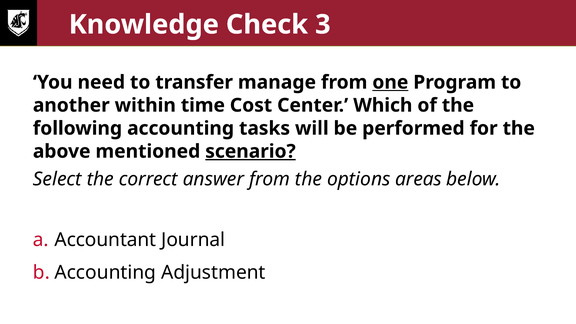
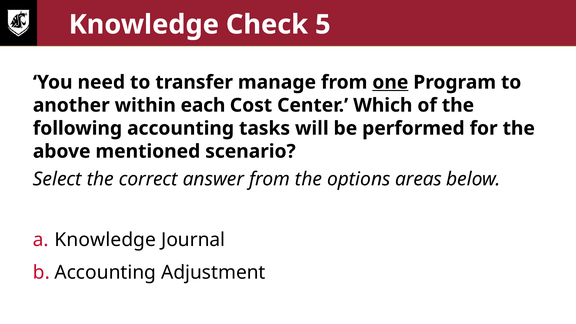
3: 3 -> 5
time: time -> each
scenario underline: present -> none
Accountant at (105, 240): Accountant -> Knowledge
